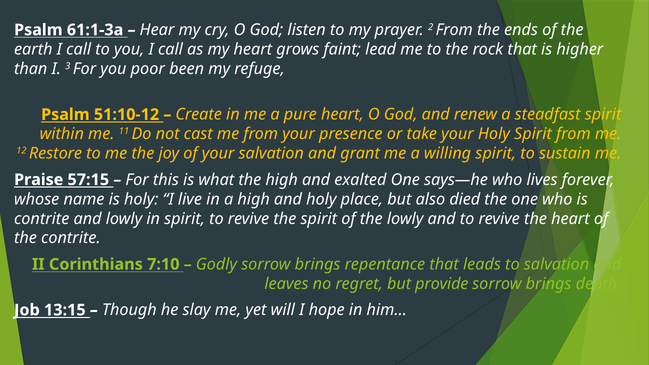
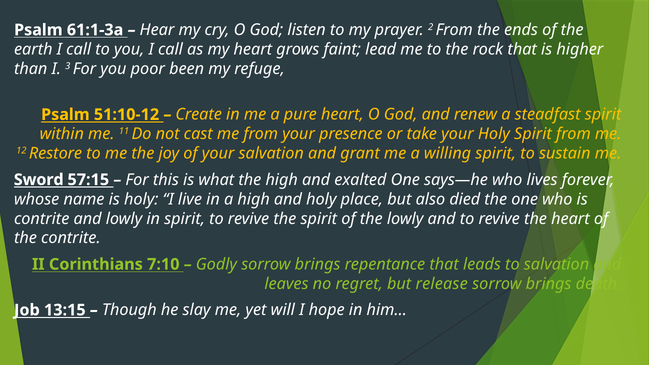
Praise: Praise -> Sword
provide: provide -> release
